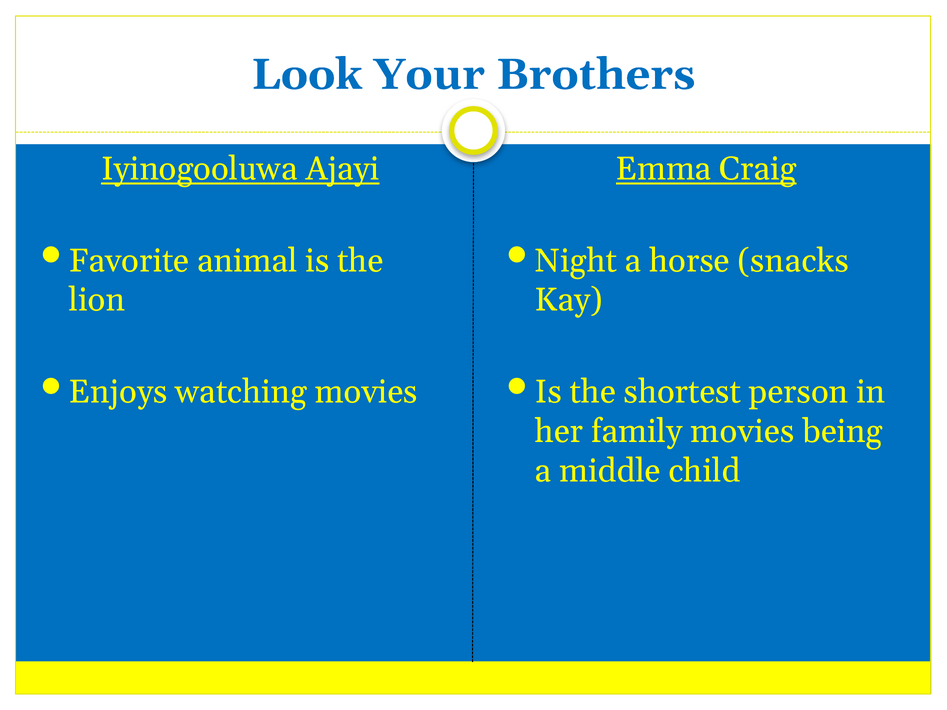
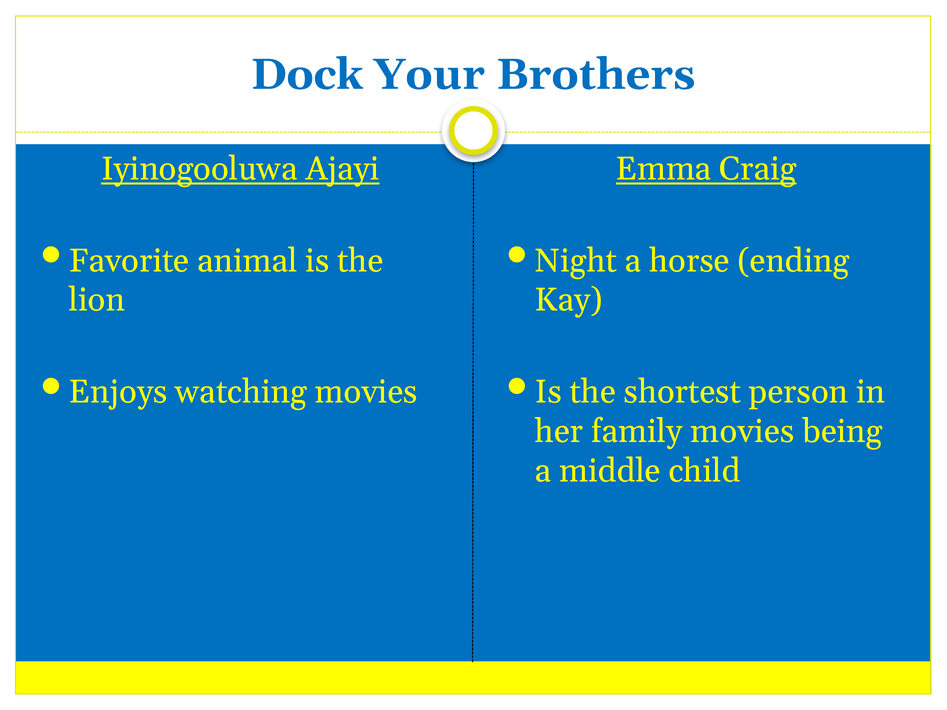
Look: Look -> Dock
snacks: snacks -> ending
